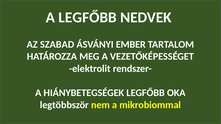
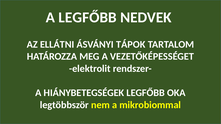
SZABAD: SZABAD -> ELLÁTNI
EMBER: EMBER -> TÁPOK
